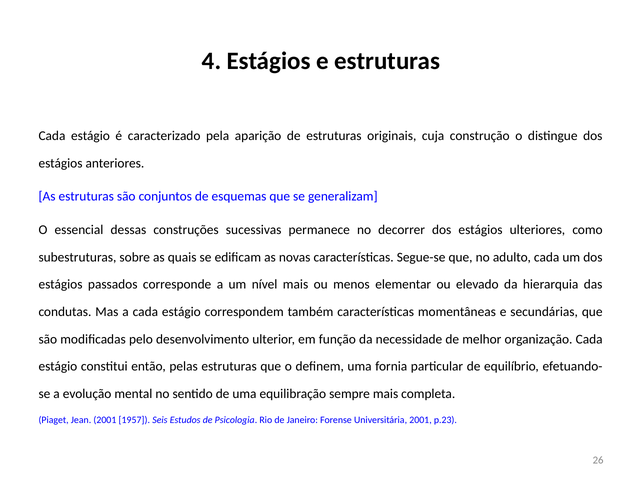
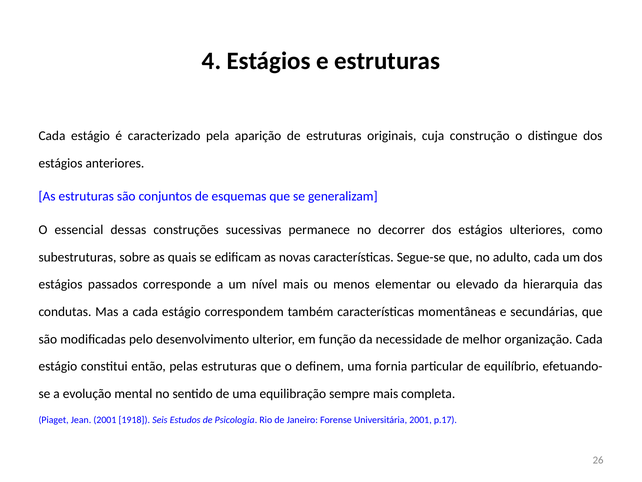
1957: 1957 -> 1918
p.23: p.23 -> p.17
